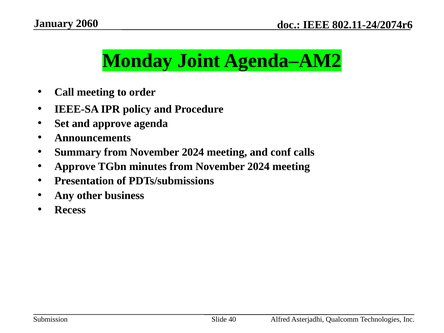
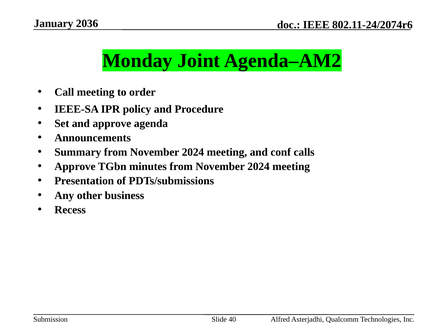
2060: 2060 -> 2036
